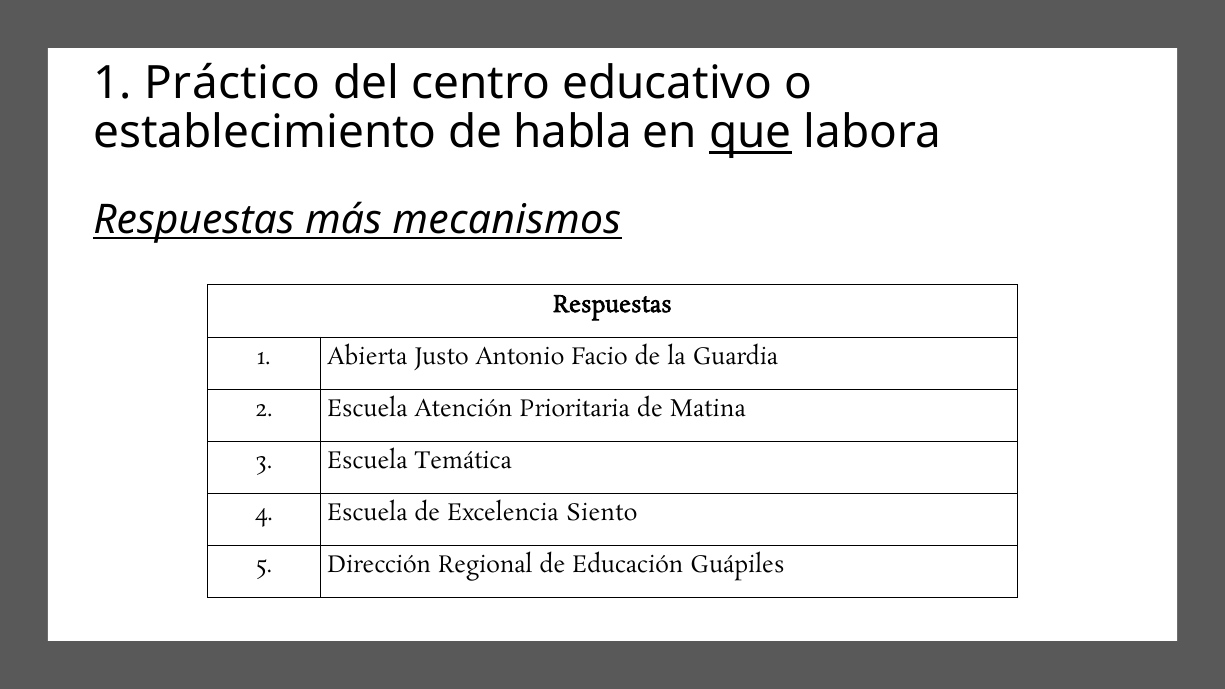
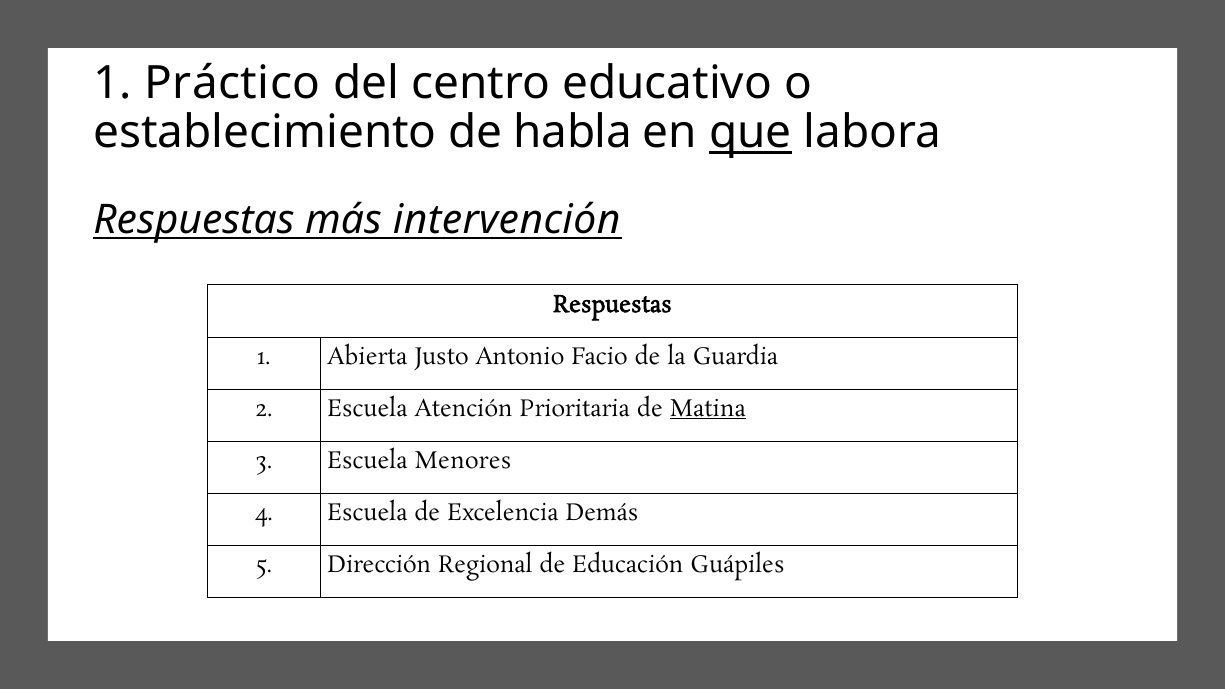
mecanismos: mecanismos -> intervención
Matina underline: none -> present
Temática: Temática -> Menores
Siento: Siento -> Demás
